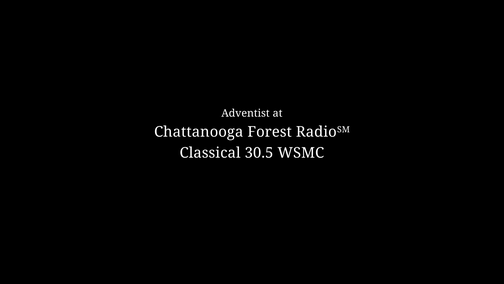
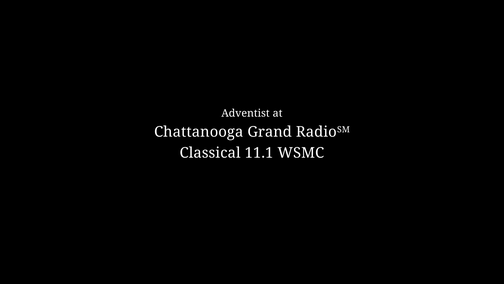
Forest: Forest -> Grand
30.5: 30.5 -> 11.1
